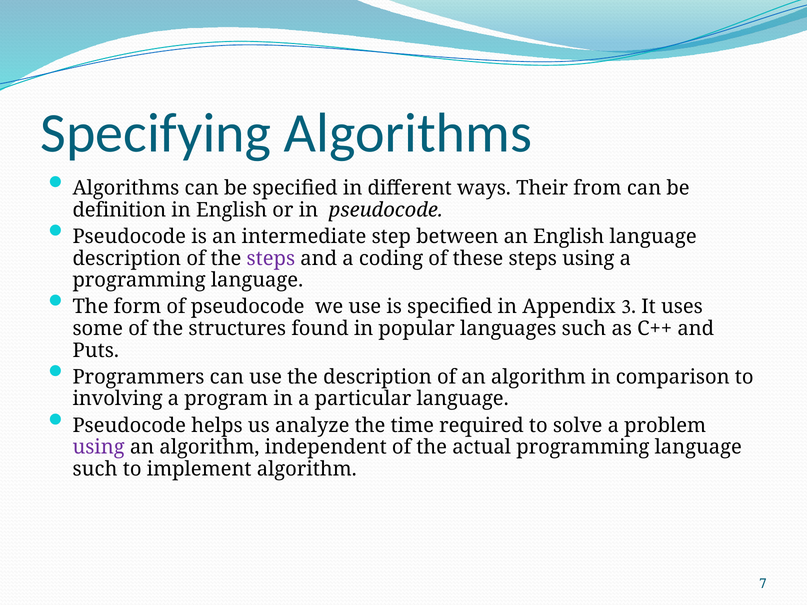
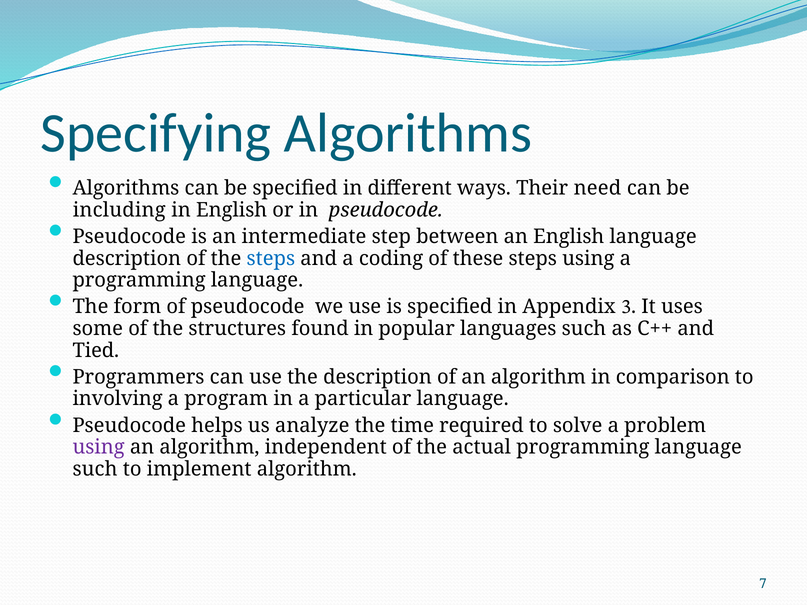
from: from -> need
definition: definition -> including
steps at (271, 259) colour: purple -> blue
Puts: Puts -> Tied
